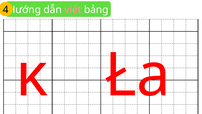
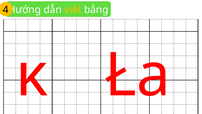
viết colour: pink -> yellow
